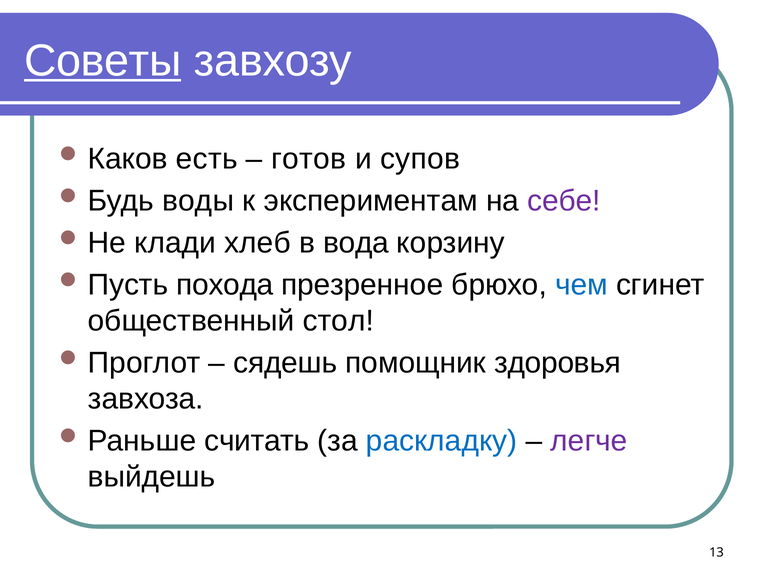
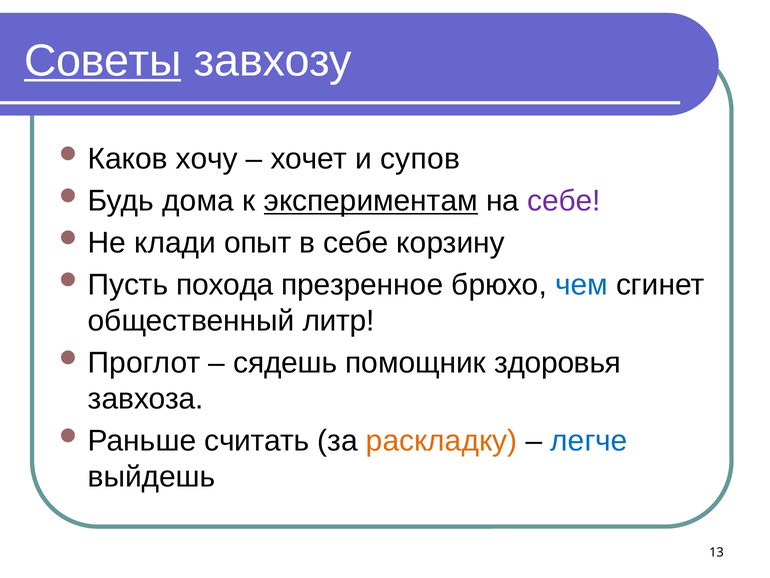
есть: есть -> хочу
готов: готов -> хочет
воды: воды -> дома
экспериментам underline: none -> present
хлеб: хлеб -> опыт
в вода: вода -> себе
стол: стол -> литр
раскладку colour: blue -> orange
легче colour: purple -> blue
